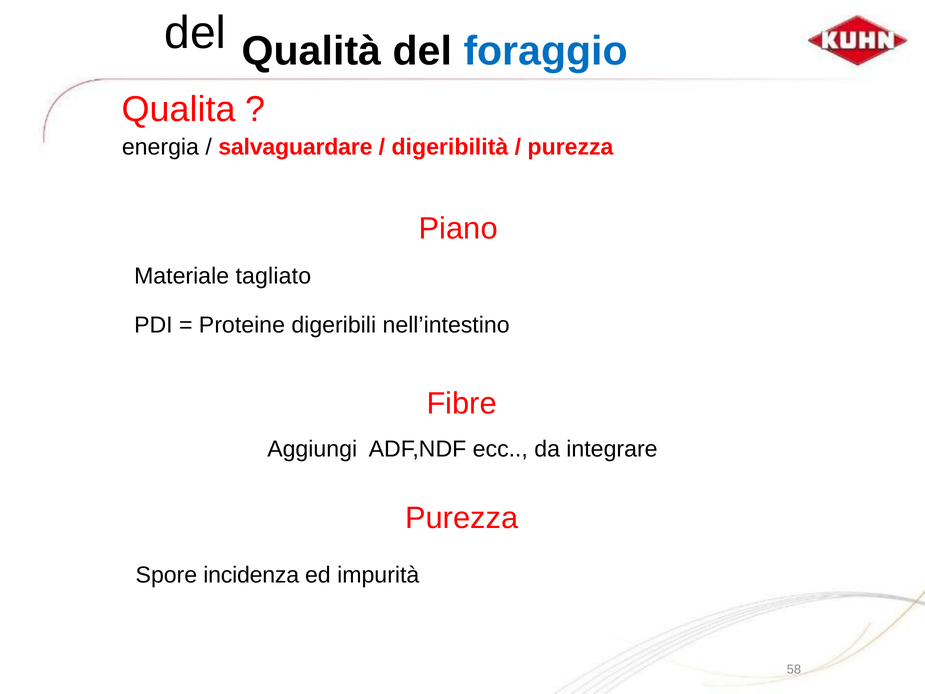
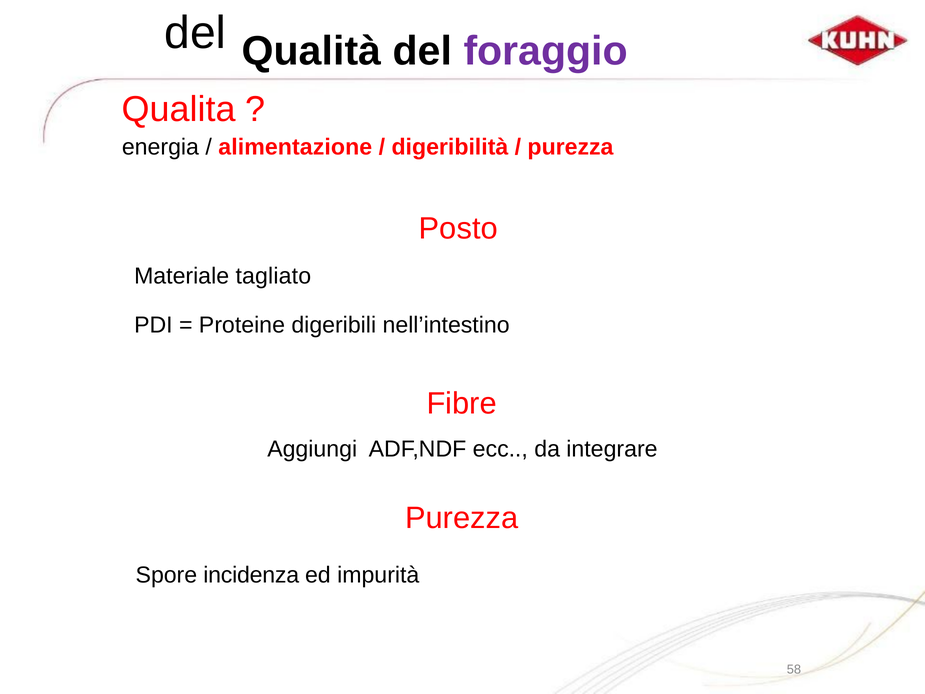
foraggio at (546, 51) colour: blue -> purple
salvaguardare: salvaguardare -> alimentazione
Piano: Piano -> Posto
